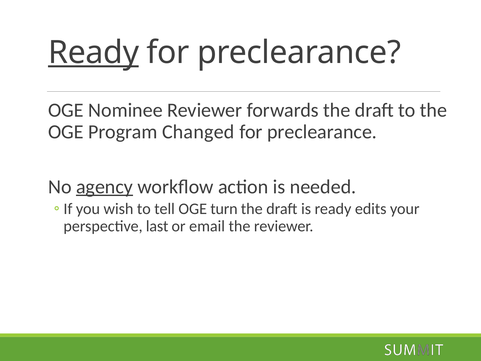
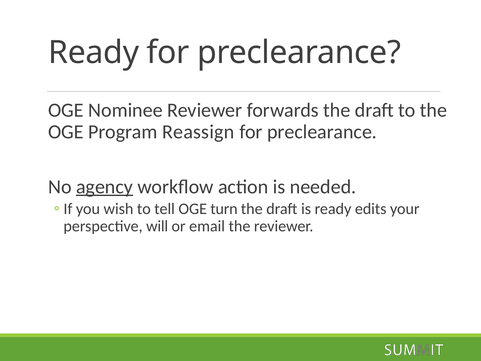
Ready at (94, 52) underline: present -> none
Changed: Changed -> Reassign
last: last -> will
